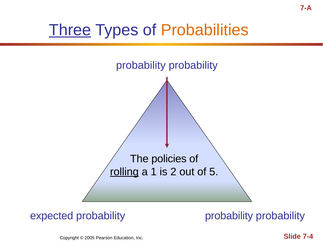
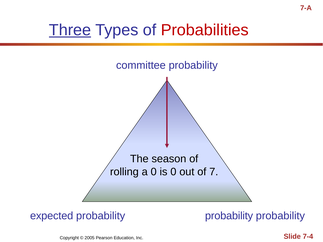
Probabilities colour: orange -> red
probability at (141, 65): probability -> committee
policies: policies -> season
rolling underline: present -> none
a 1: 1 -> 0
is 2: 2 -> 0
5: 5 -> 7
